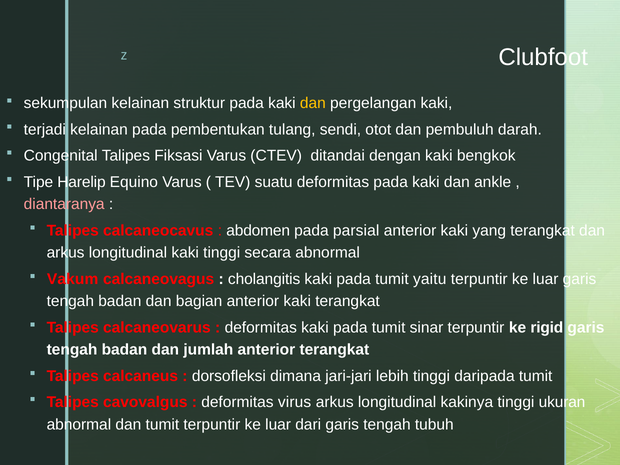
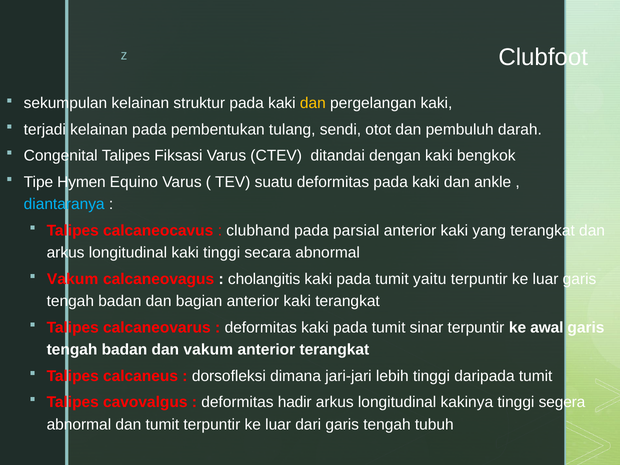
Harelip: Harelip -> Hymen
diantaranya colour: pink -> light blue
abdomen: abdomen -> clubhand
rigid: rigid -> awal
dan jumlah: jumlah -> vakum
virus: virus -> hadir
ukuran: ukuran -> segera
